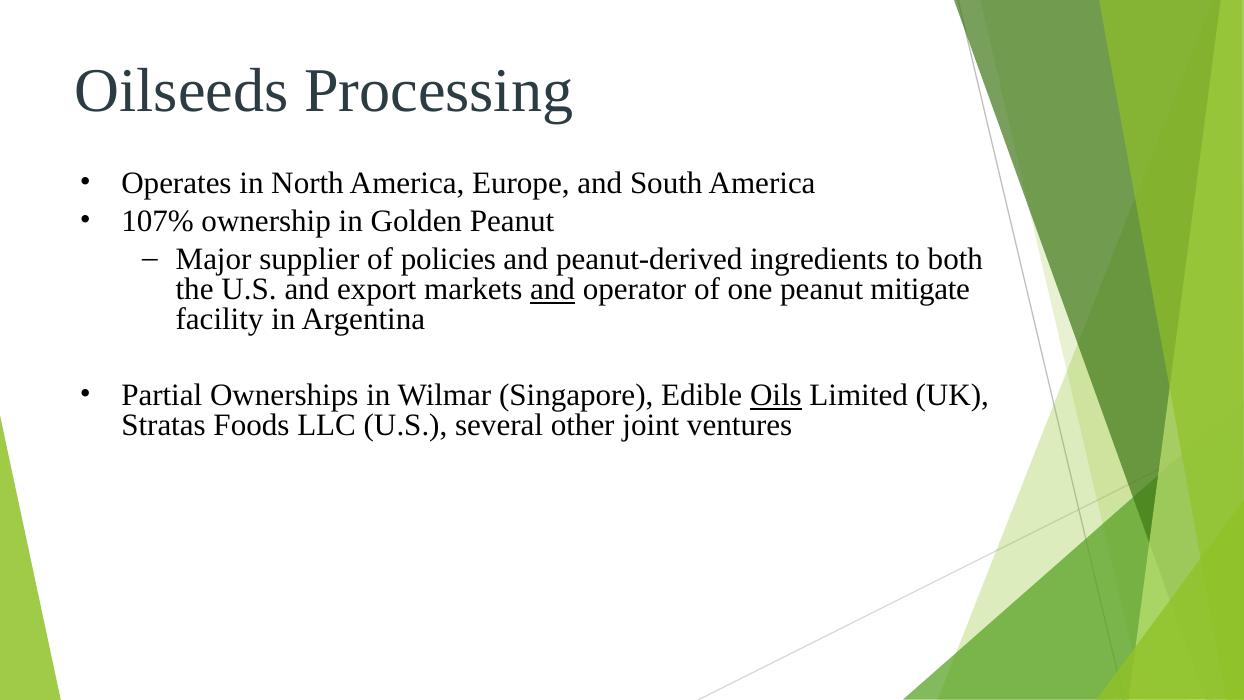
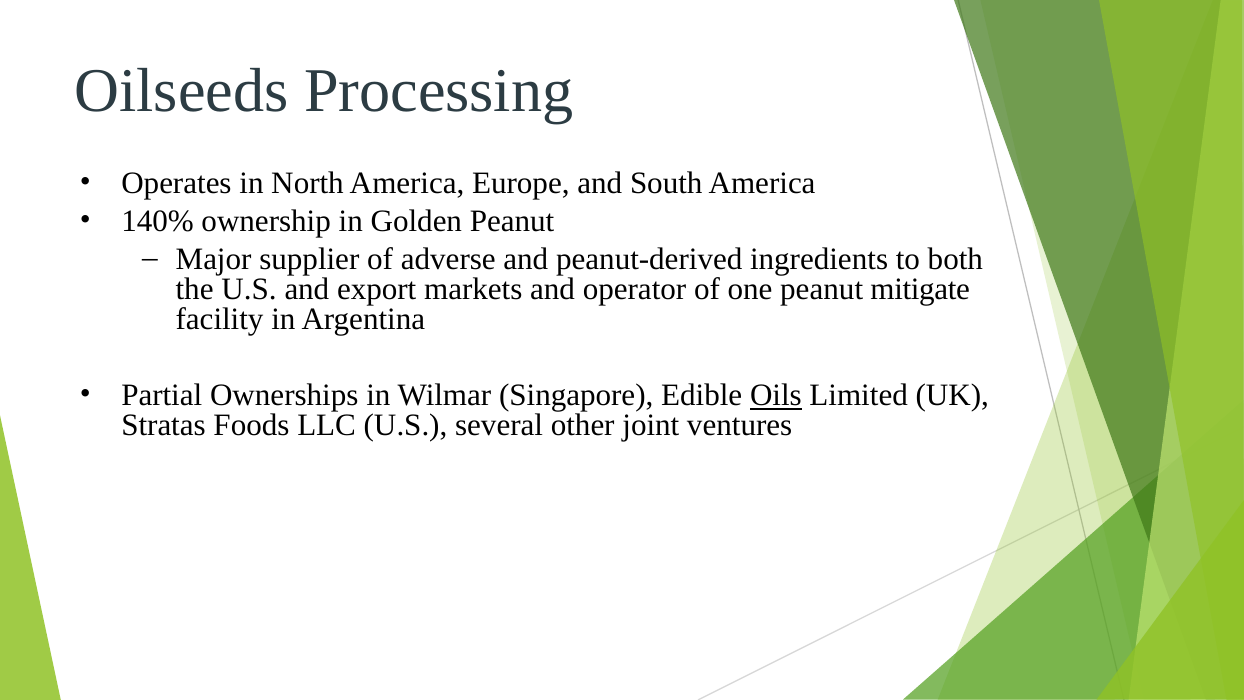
107%: 107% -> 140%
policies: policies -> adverse
and at (553, 289) underline: present -> none
